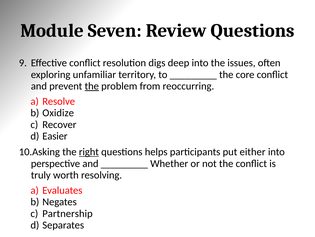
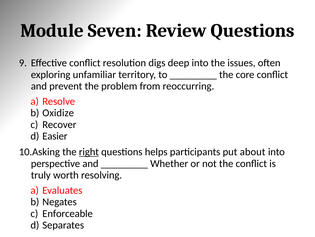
the at (92, 86) underline: present -> none
either: either -> about
Partnership: Partnership -> Enforceable
